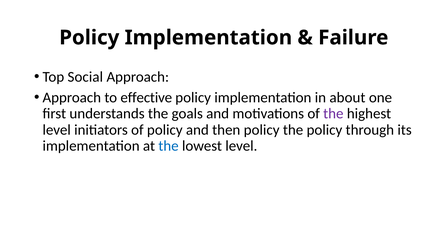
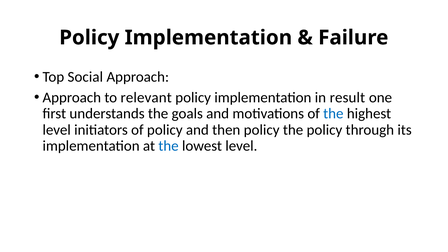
effective: effective -> relevant
about: about -> result
the at (333, 114) colour: purple -> blue
